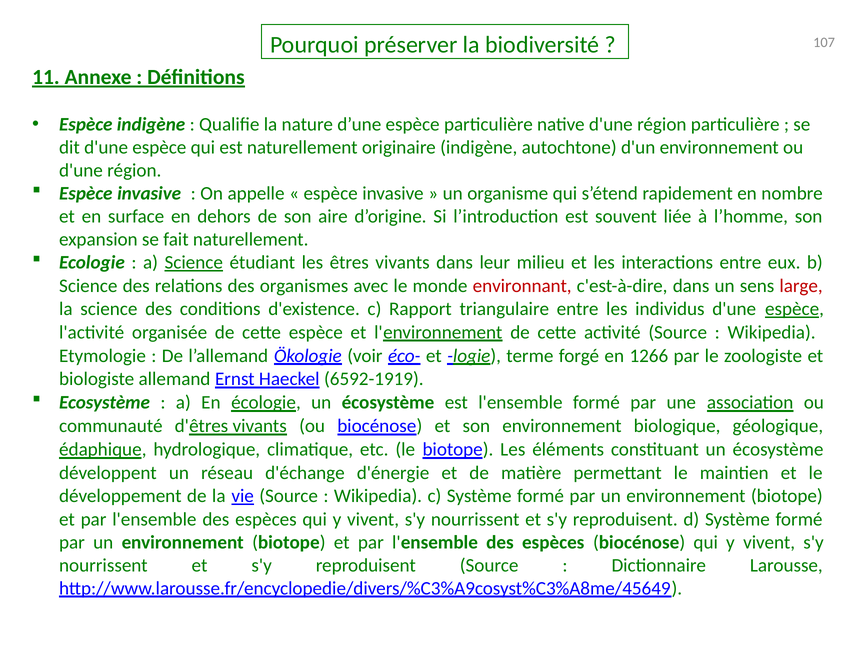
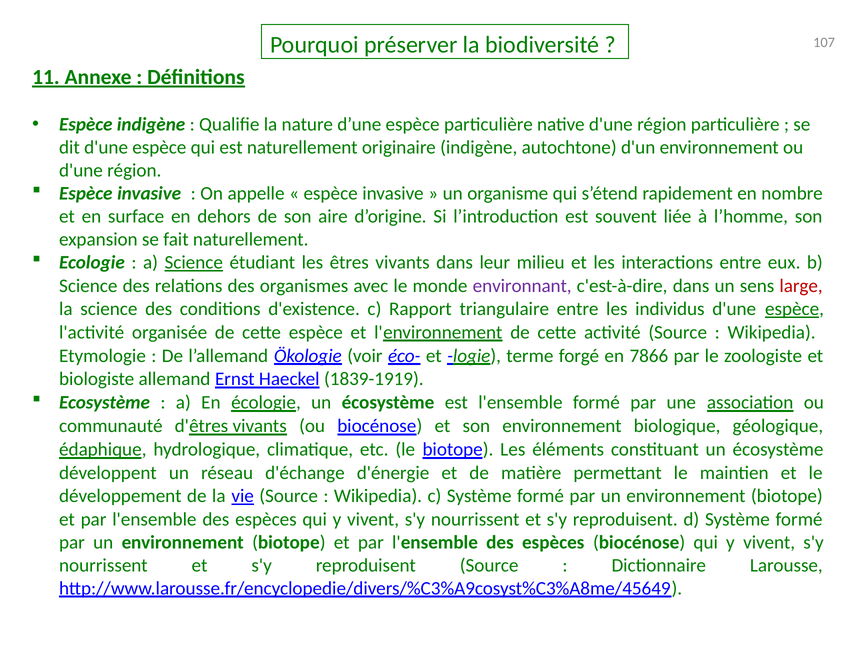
environnant colour: red -> purple
1266: 1266 -> 7866
6592-1919: 6592-1919 -> 1839-1919
